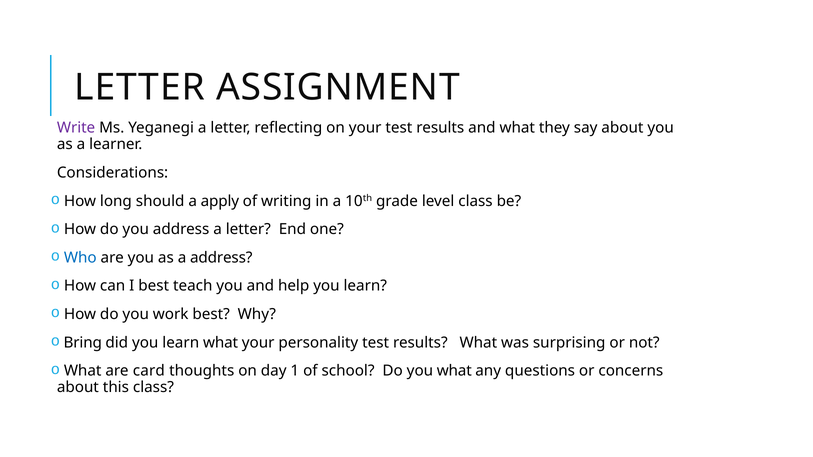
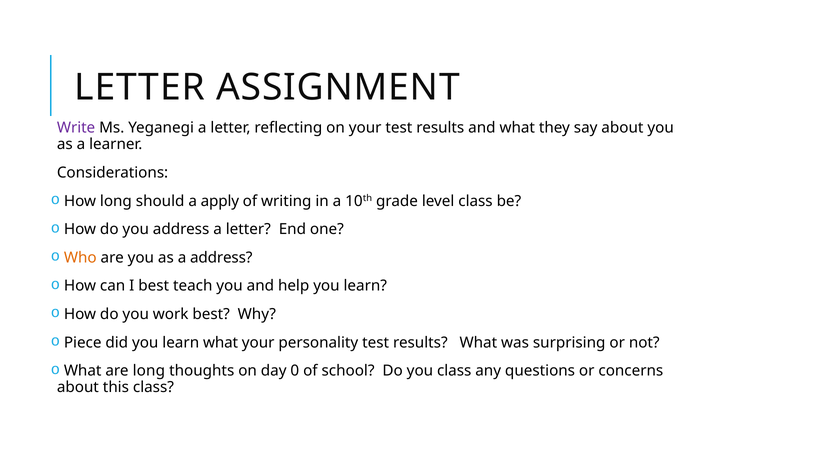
Who colour: blue -> orange
Bring: Bring -> Piece
are card: card -> long
1: 1 -> 0
you what: what -> class
